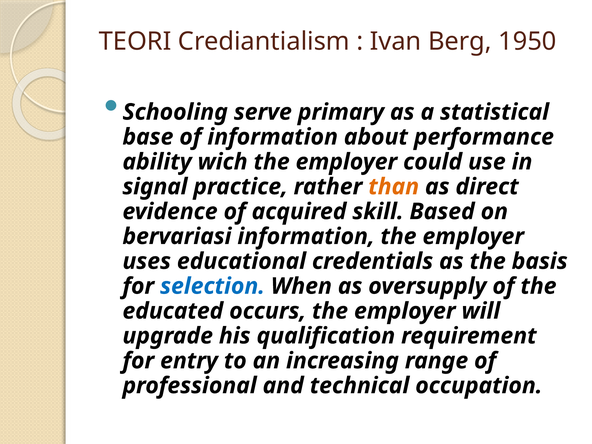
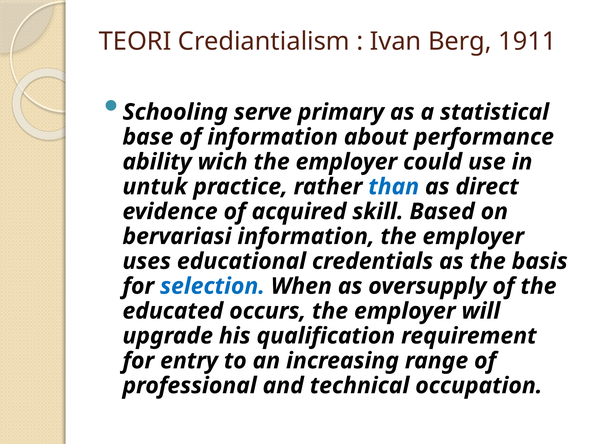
1950: 1950 -> 1911
signal: signal -> untuk
than colour: orange -> blue
